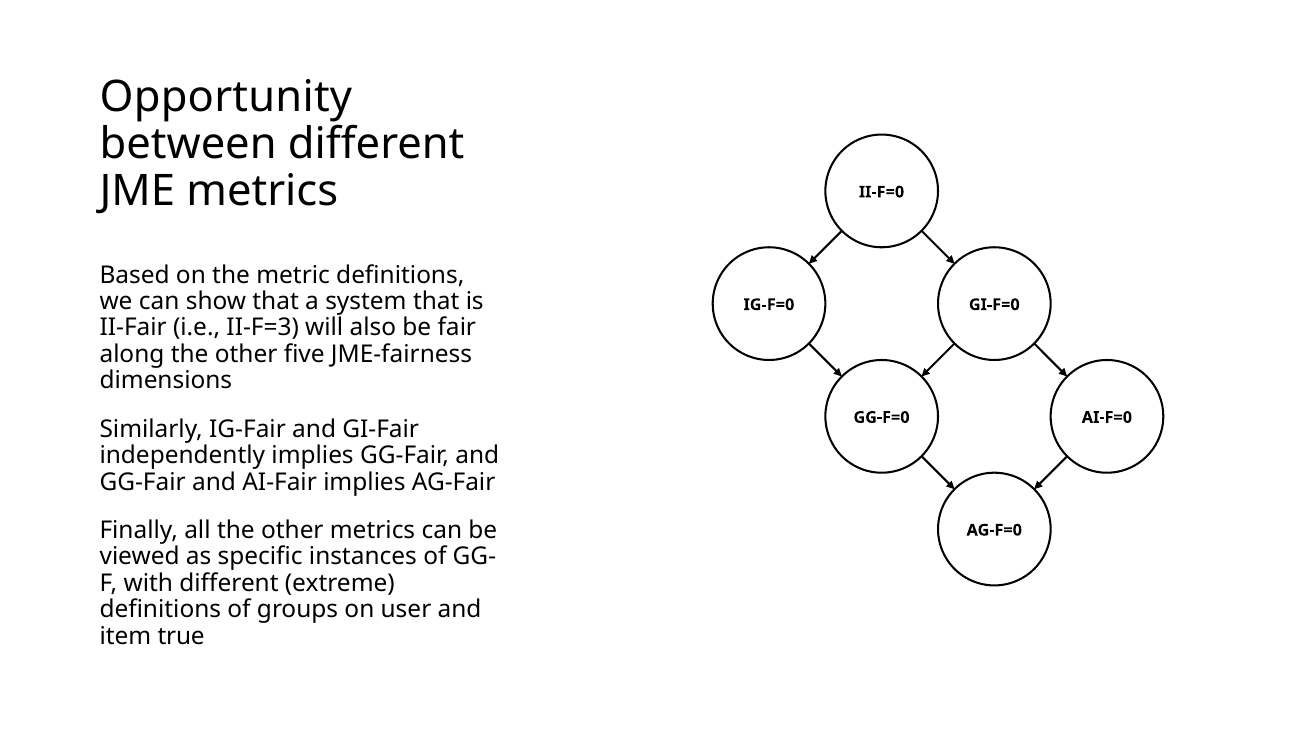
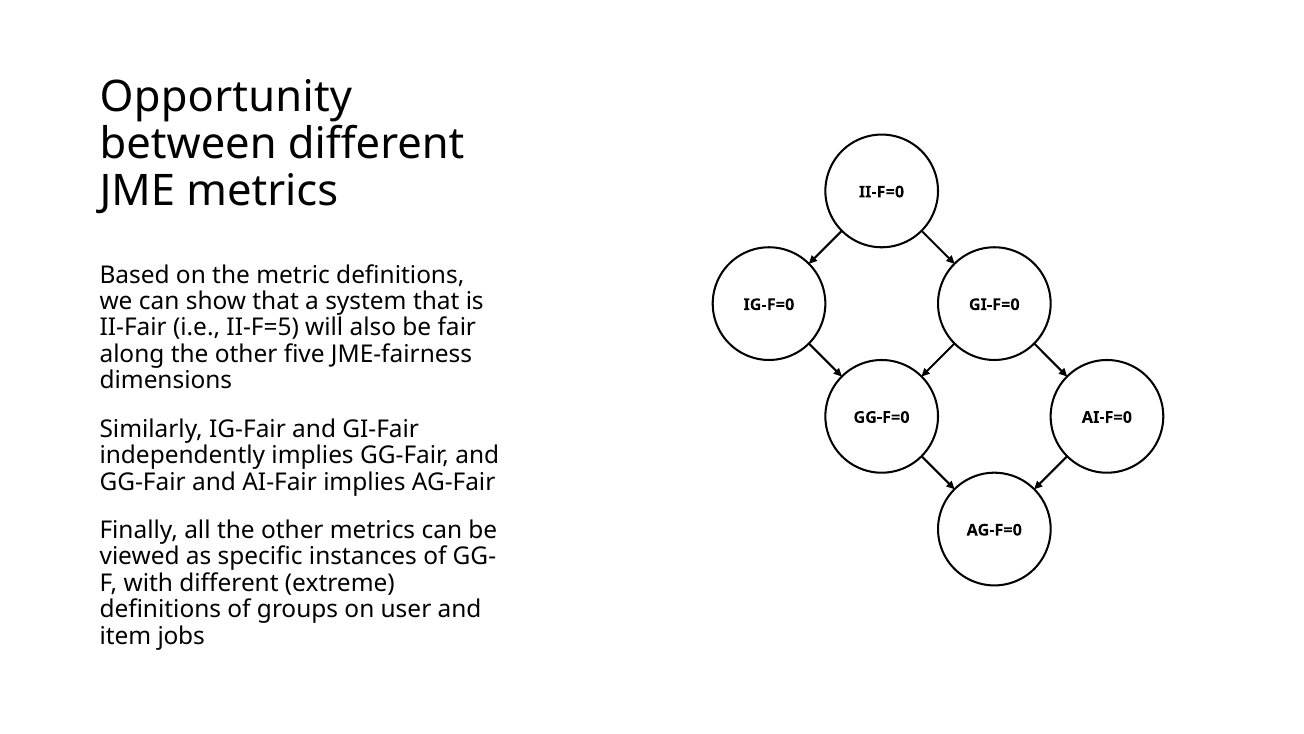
II-F=3: II-F=3 -> II-F=5
true: true -> jobs
